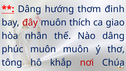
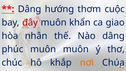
đinh: đinh -> cuộc
thích: thích -> khẩn
tông: tông -> chúc
nơi colour: red -> orange
